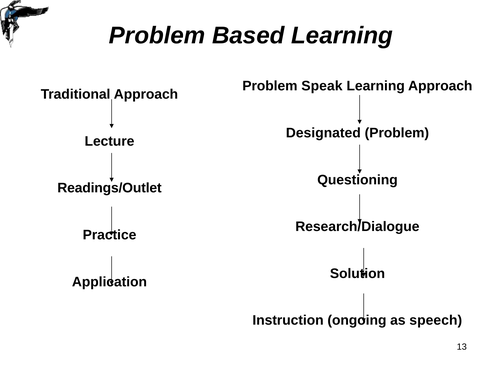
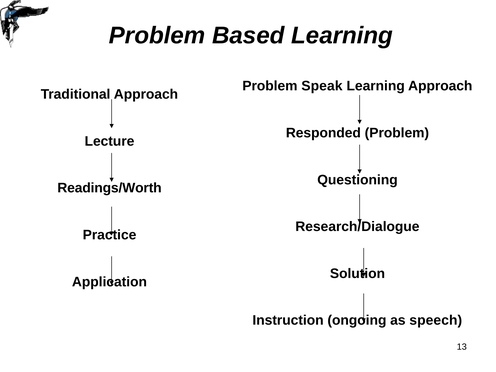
Designated: Designated -> Responded
Readings/Outlet: Readings/Outlet -> Readings/Worth
